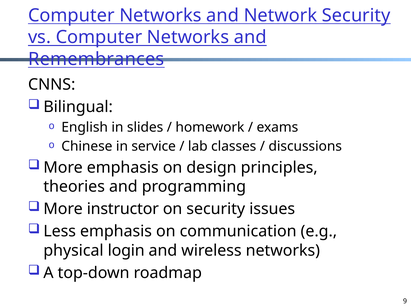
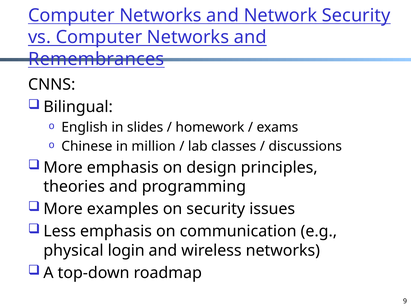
service: service -> million
instructor: instructor -> examples
